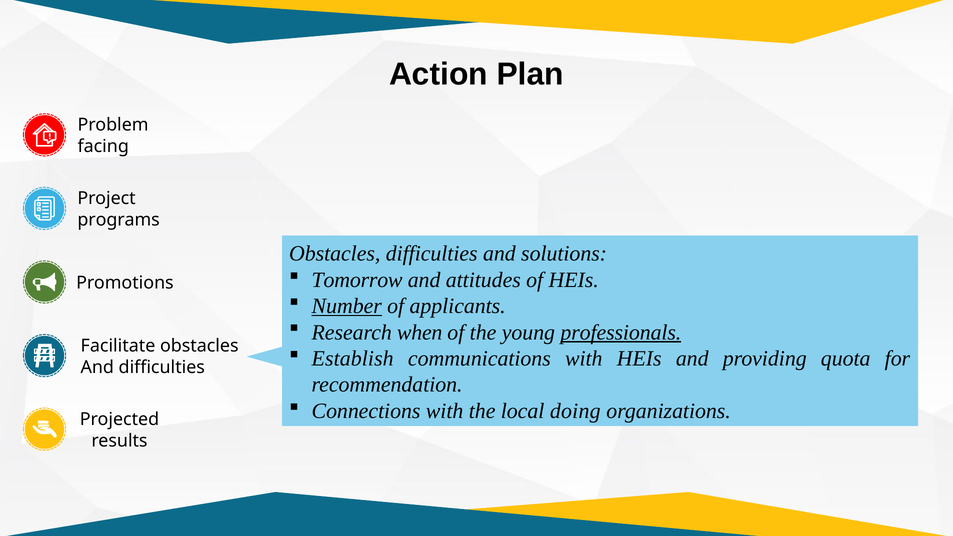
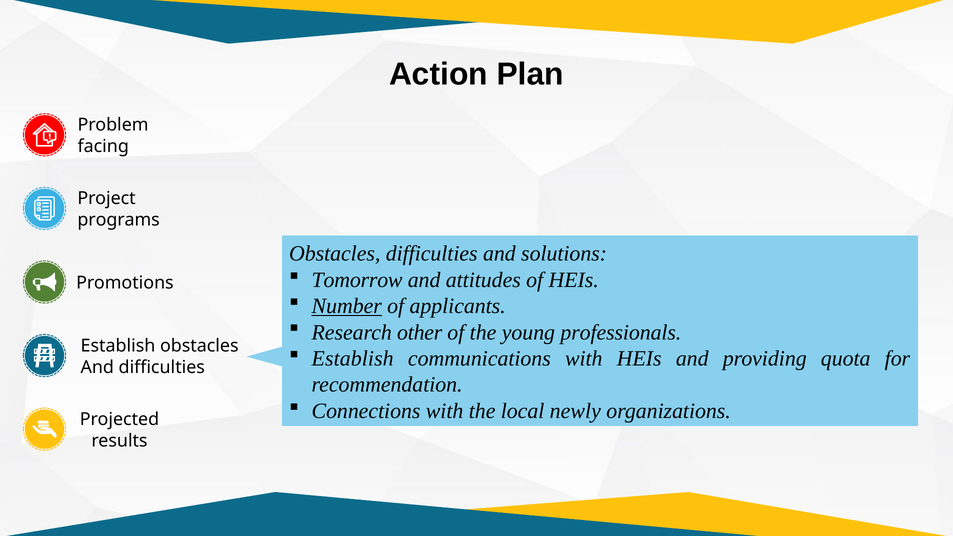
when: when -> other
professionals underline: present -> none
Facilitate at (118, 346): Facilitate -> Establish
doing: doing -> newly
